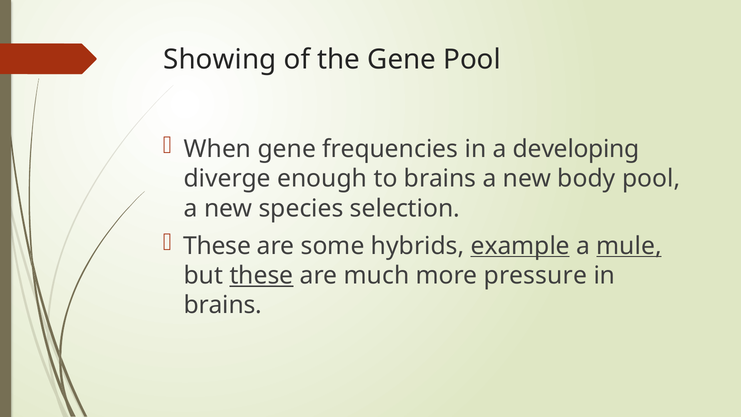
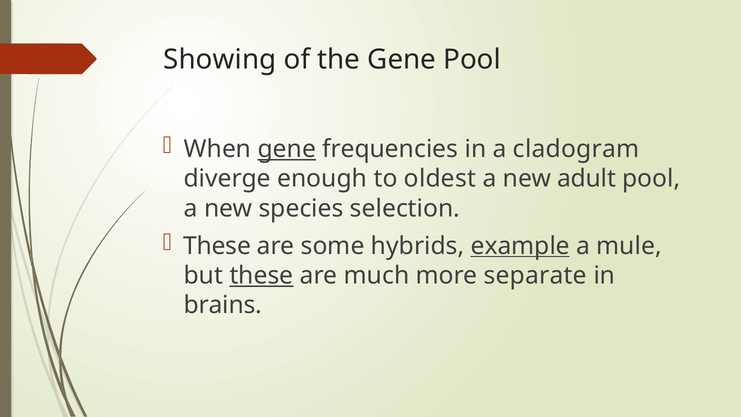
gene at (287, 149) underline: none -> present
developing: developing -> cladogram
to brains: brains -> oldest
body: body -> adult
mule underline: present -> none
pressure: pressure -> separate
